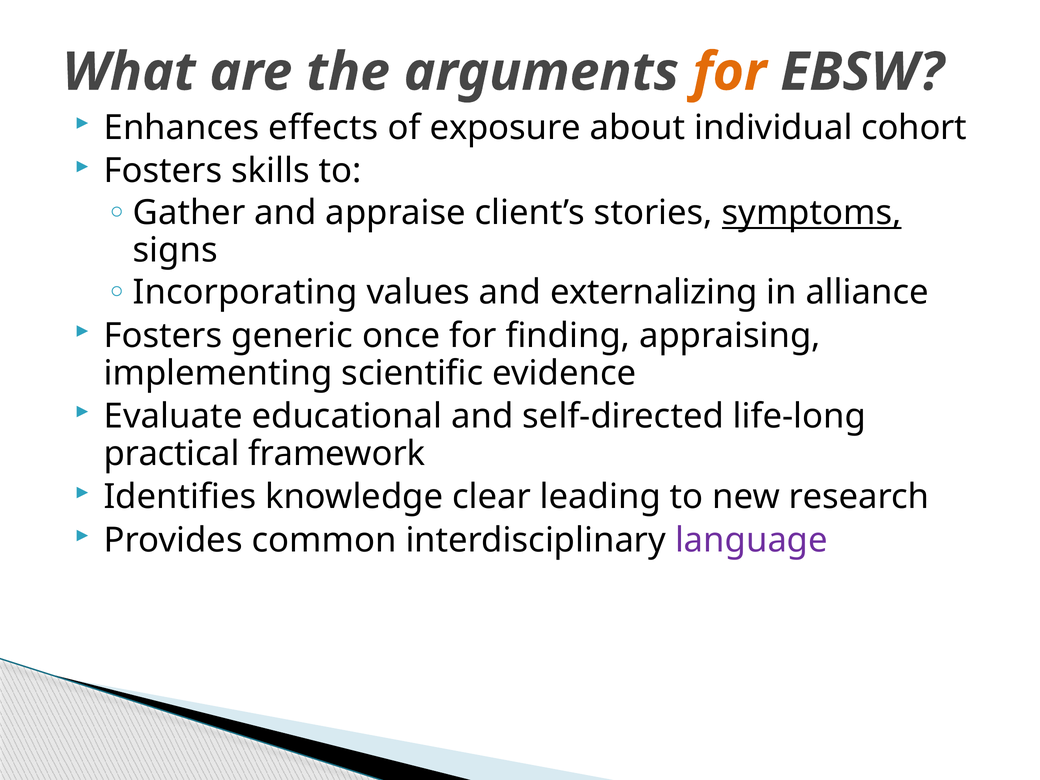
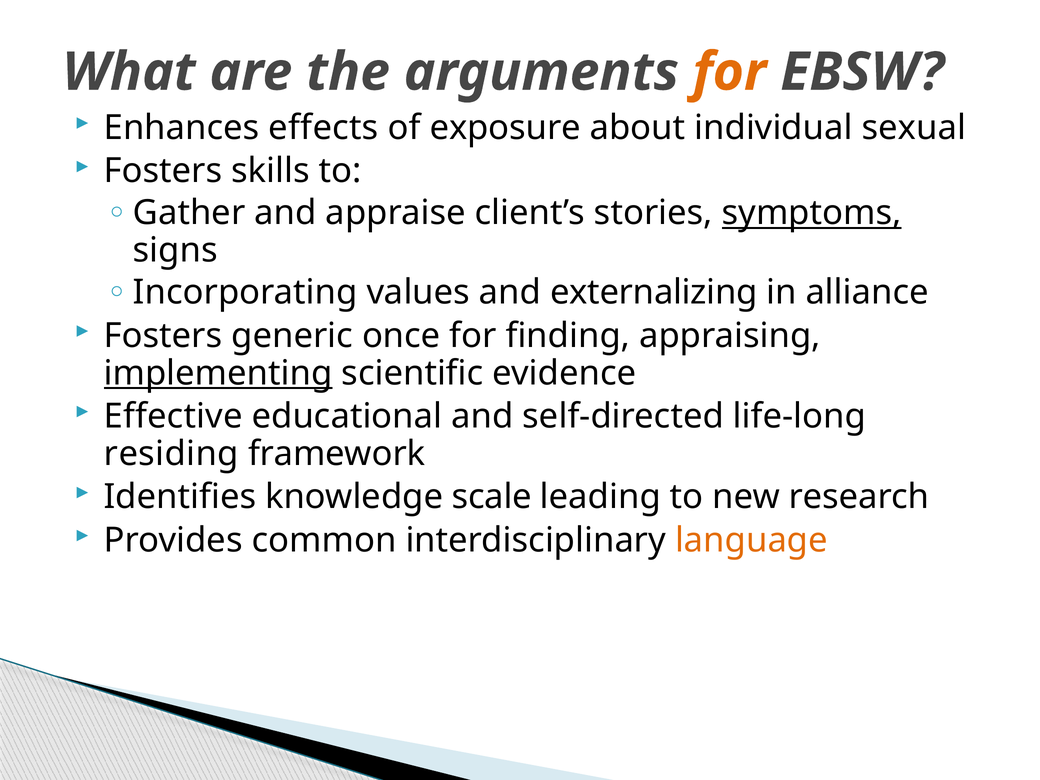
cohort: cohort -> sexual
implementing underline: none -> present
Evaluate: Evaluate -> Effective
practical: practical -> residing
clear: clear -> scale
language colour: purple -> orange
